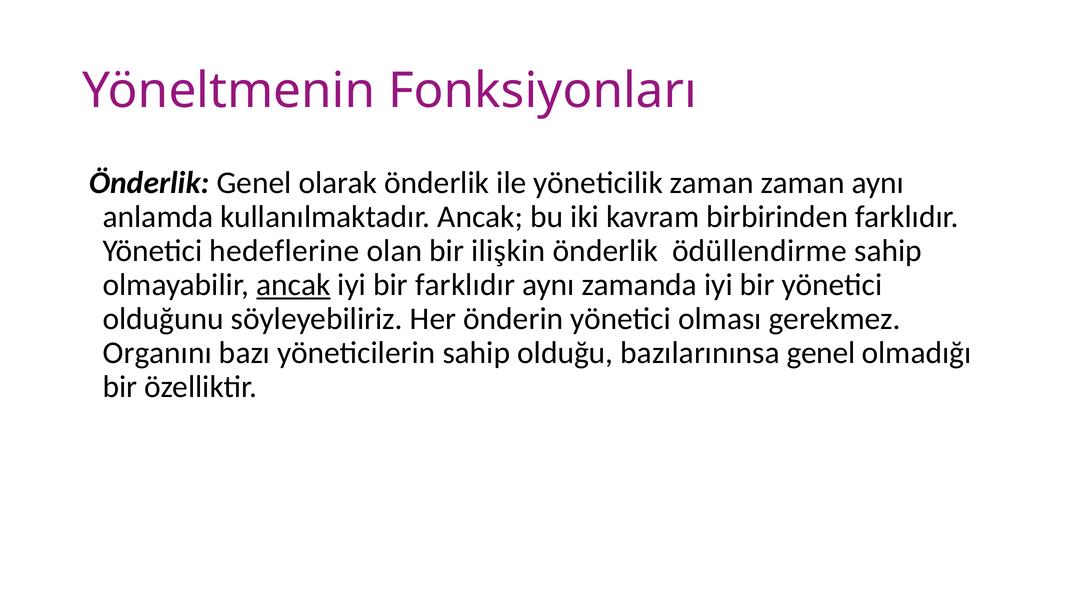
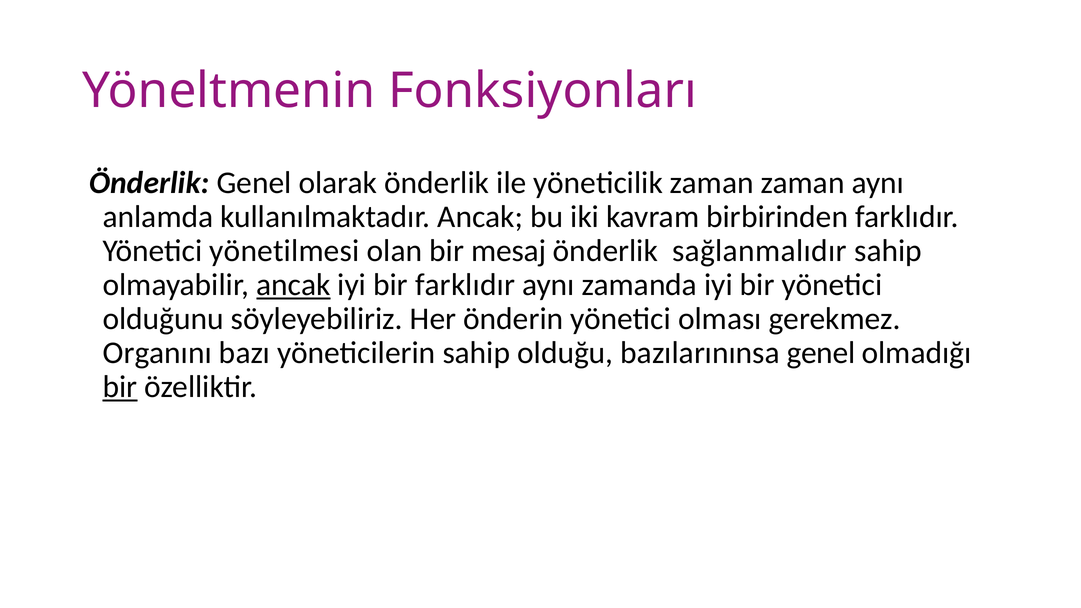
hedeflerine: hedeflerine -> yönetilmesi
ilişkin: ilişkin -> mesaj
ödüllendirme: ödüllendirme -> sağlanmalıdır
bir at (120, 387) underline: none -> present
